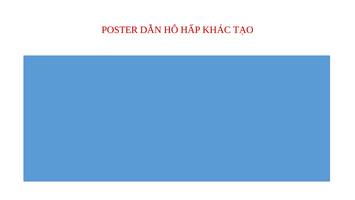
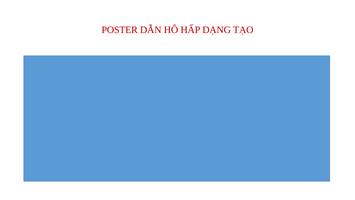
KHÁC: KHÁC -> DẠNG
